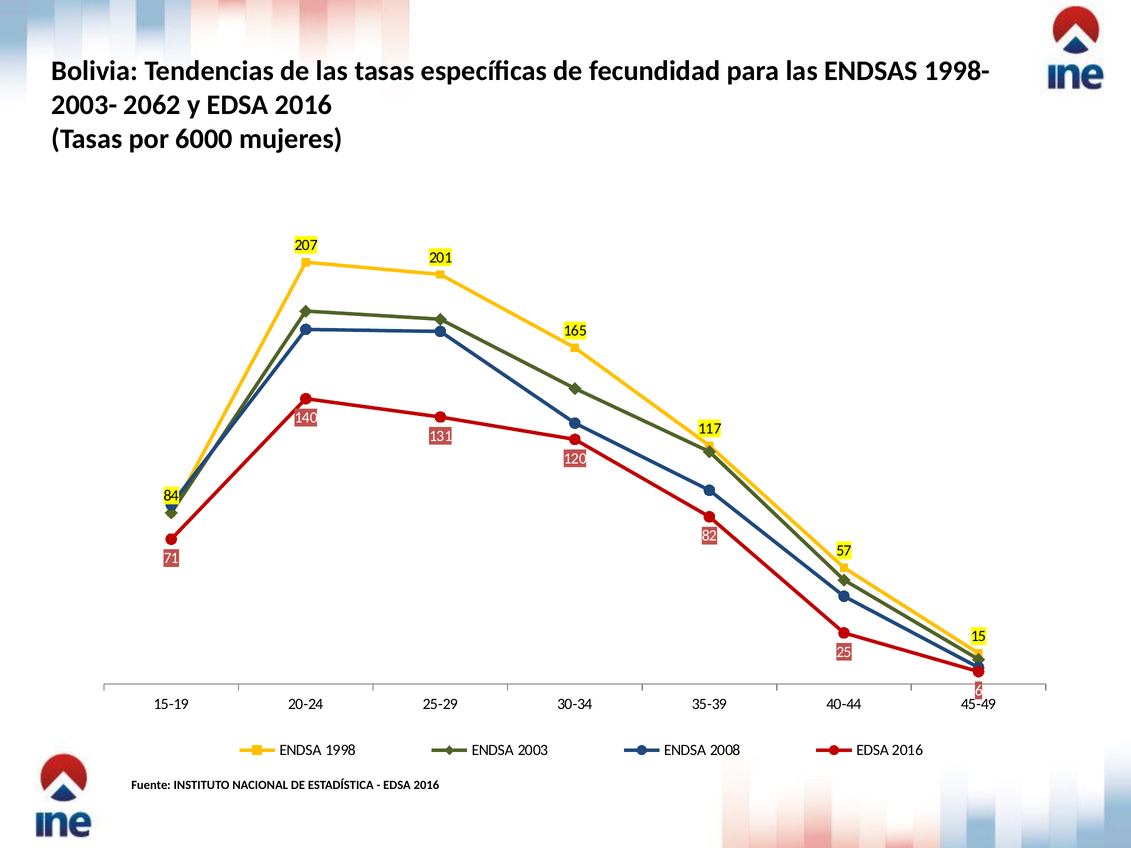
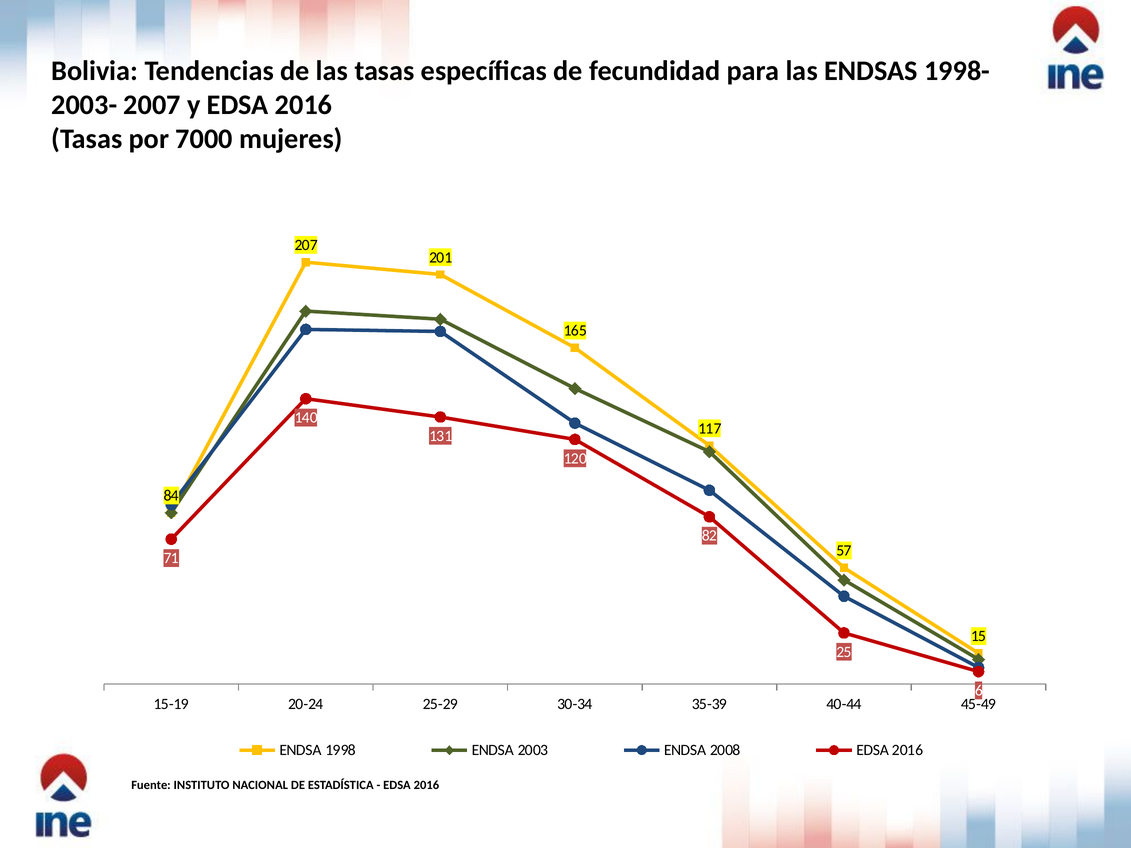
2062: 2062 -> 2007
6000: 6000 -> 7000
